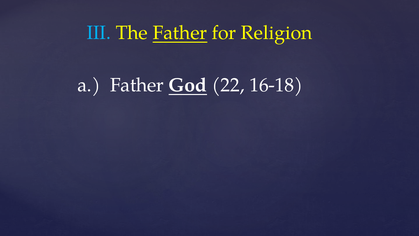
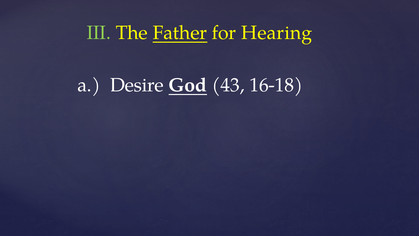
III colour: light blue -> light green
Religion: Religion -> Hearing
a Father: Father -> Desire
22: 22 -> 43
